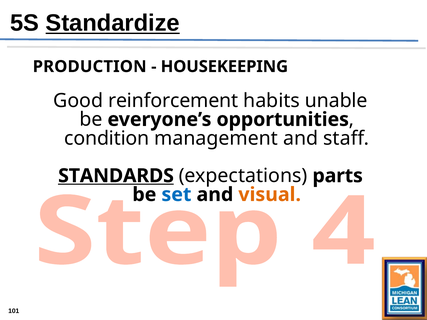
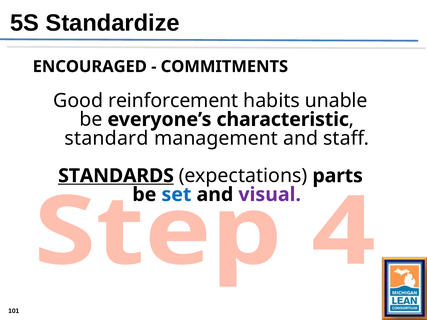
Standardize underline: present -> none
PRODUCTION: PRODUCTION -> ENCOURAGED
HOUSEKEEPING: HOUSEKEEPING -> COMMITMENTS
opportunities: opportunities -> characteristic
condition: condition -> standard
visual colour: orange -> purple
